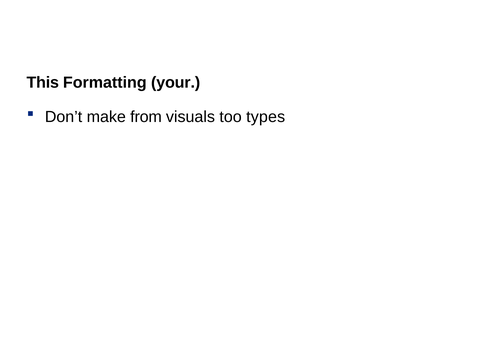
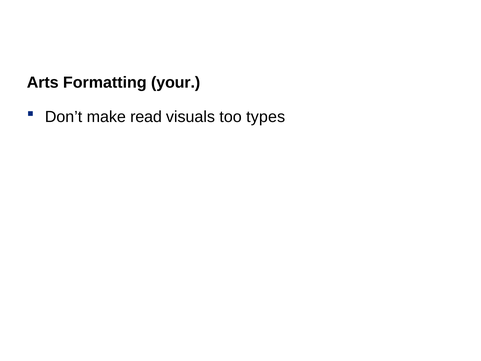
This: This -> Arts
from: from -> read
